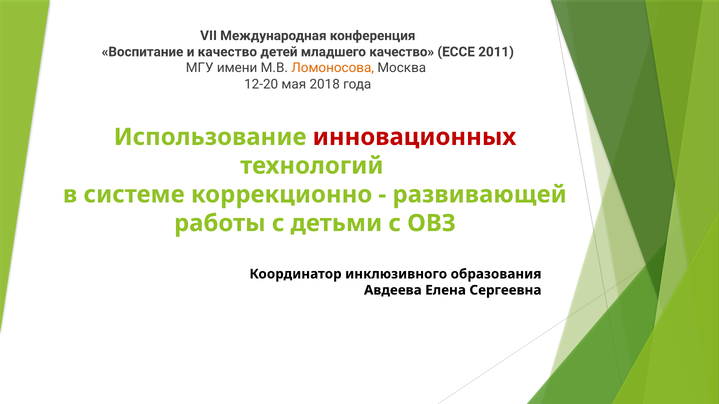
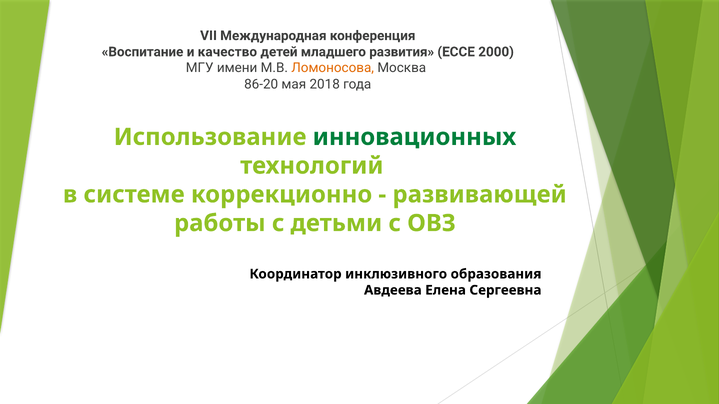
младшего качество: качество -> развития
2011: 2011 -> 2000
12-20: 12-20 -> 86-20
инновационных colour: red -> green
